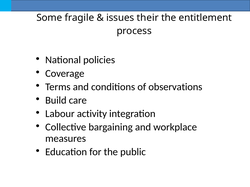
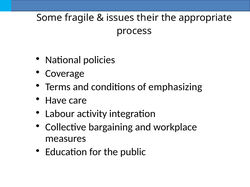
entitlement: entitlement -> appropriate
observations: observations -> emphasizing
Build: Build -> Have
